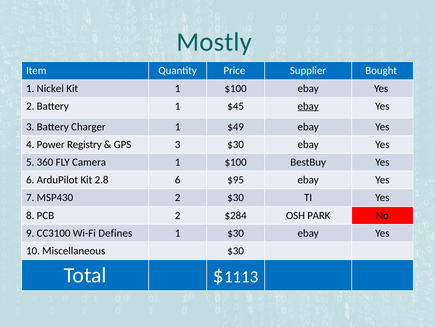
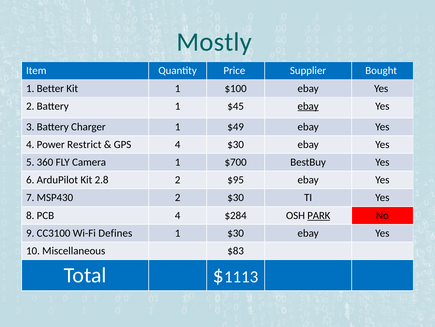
Nickel: Nickel -> Better
Registry: Registry -> Restrict
GPS 3: 3 -> 4
Camera 1 $100: $100 -> $700
2.8 6: 6 -> 2
PCB 2: 2 -> 4
PARK underline: none -> present
Miscellaneous $30: $30 -> $83
